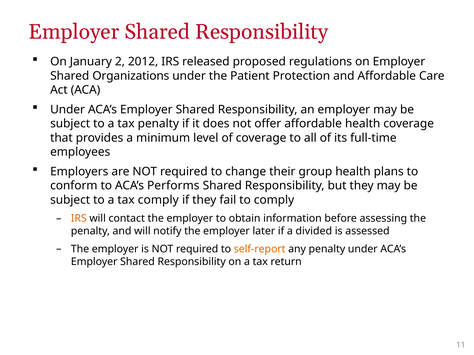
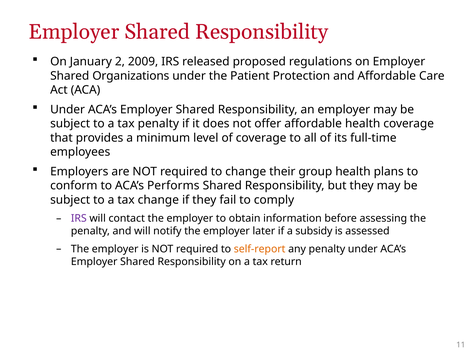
2012: 2012 -> 2009
tax comply: comply -> change
IRS at (79, 219) colour: orange -> purple
divided: divided -> subsidy
